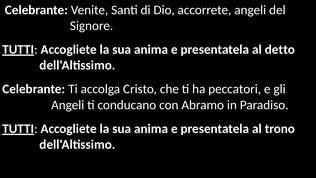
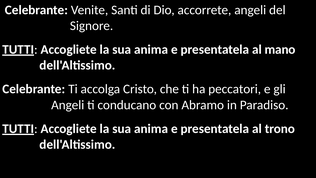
detto: detto -> mano
